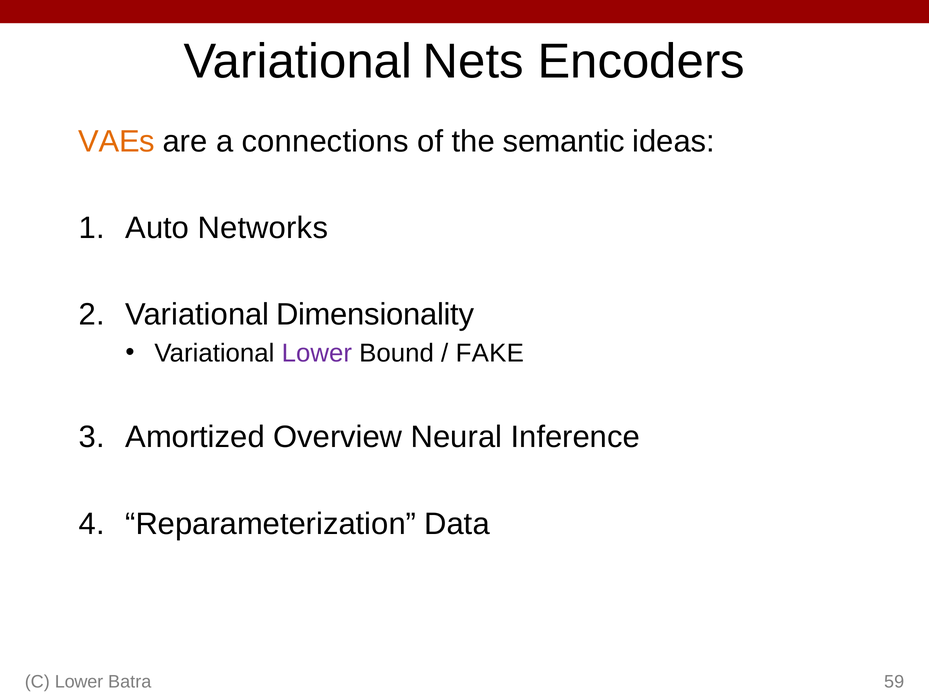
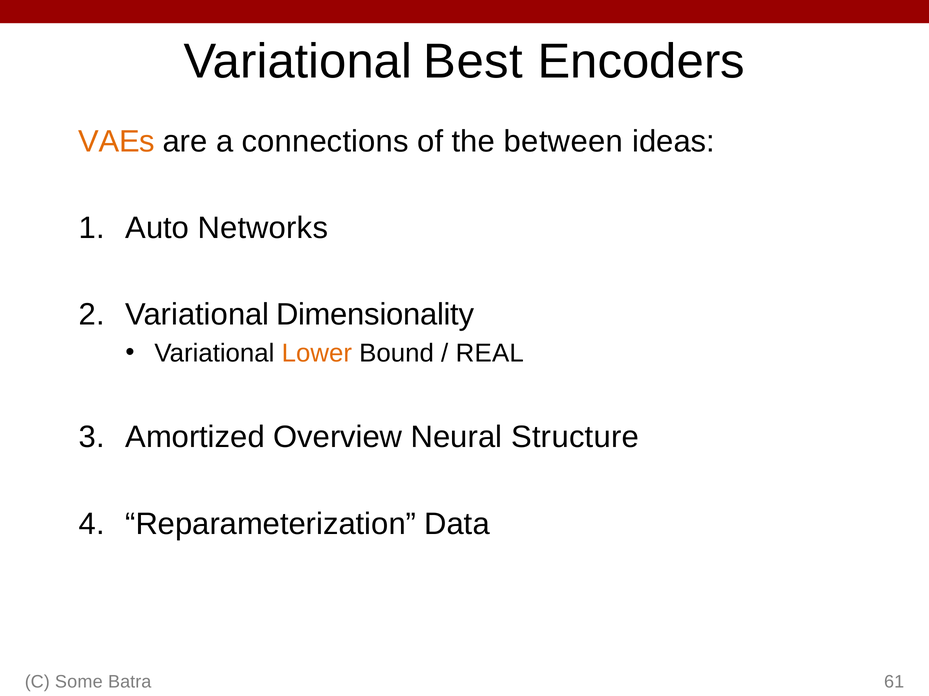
Nets: Nets -> Best
semantic: semantic -> between
Lower at (317, 354) colour: purple -> orange
FAKE: FAKE -> REAL
Inference: Inference -> Structure
C Lower: Lower -> Some
59: 59 -> 61
